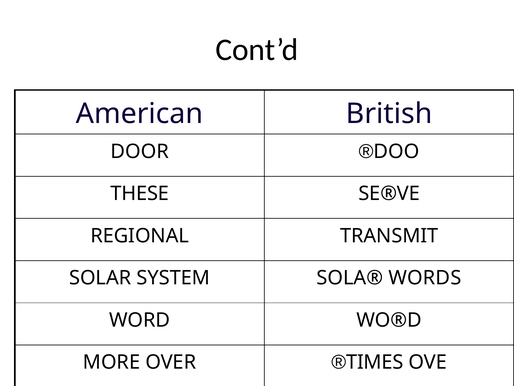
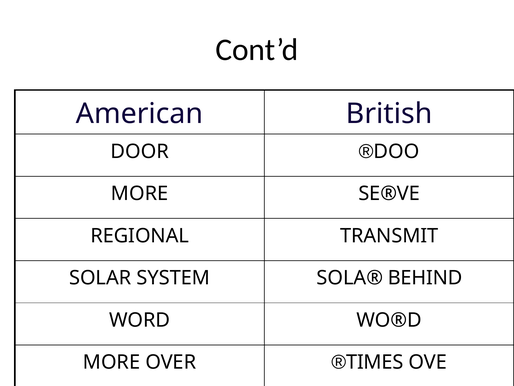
THESE at (140, 193): THESE -> MORE
WORDS: WORDS -> BEHIND
